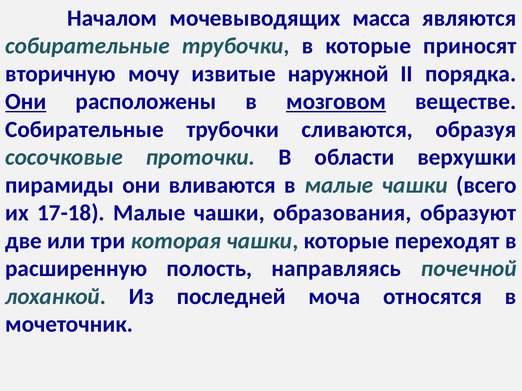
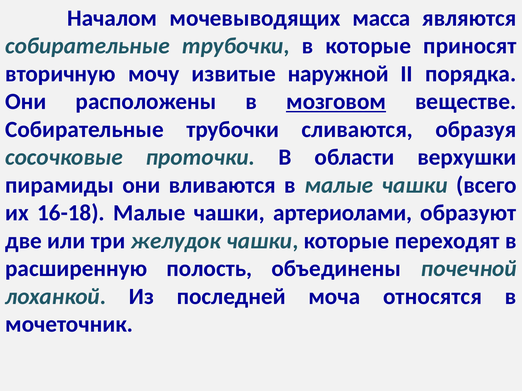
Они at (26, 102) underline: present -> none
17-18: 17-18 -> 16-18
образования: образования -> артериолами
которая: которая -> желудок
направляясь: направляясь -> объединены
